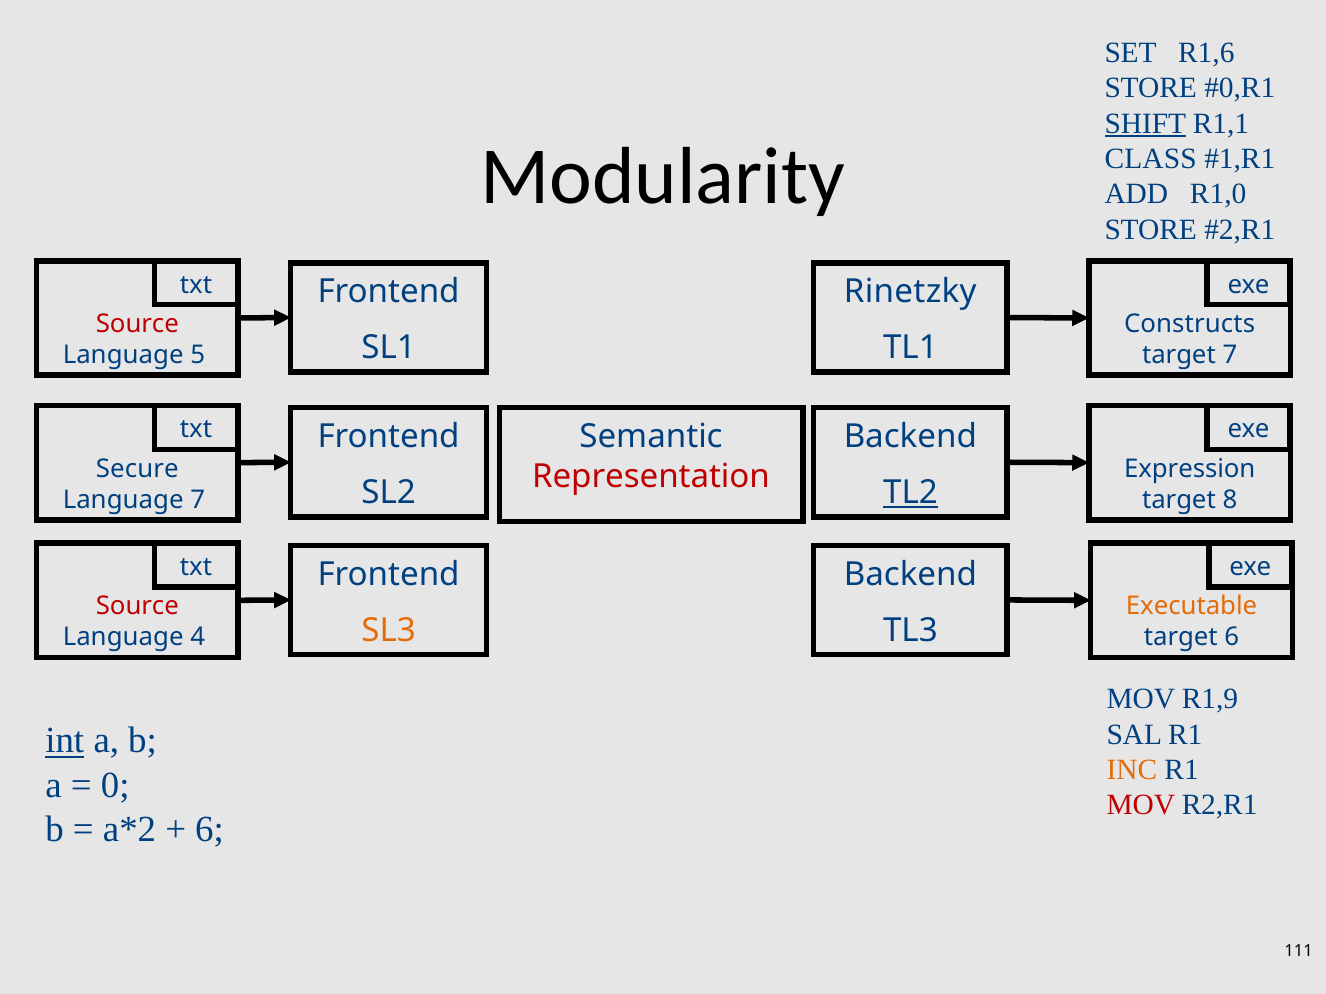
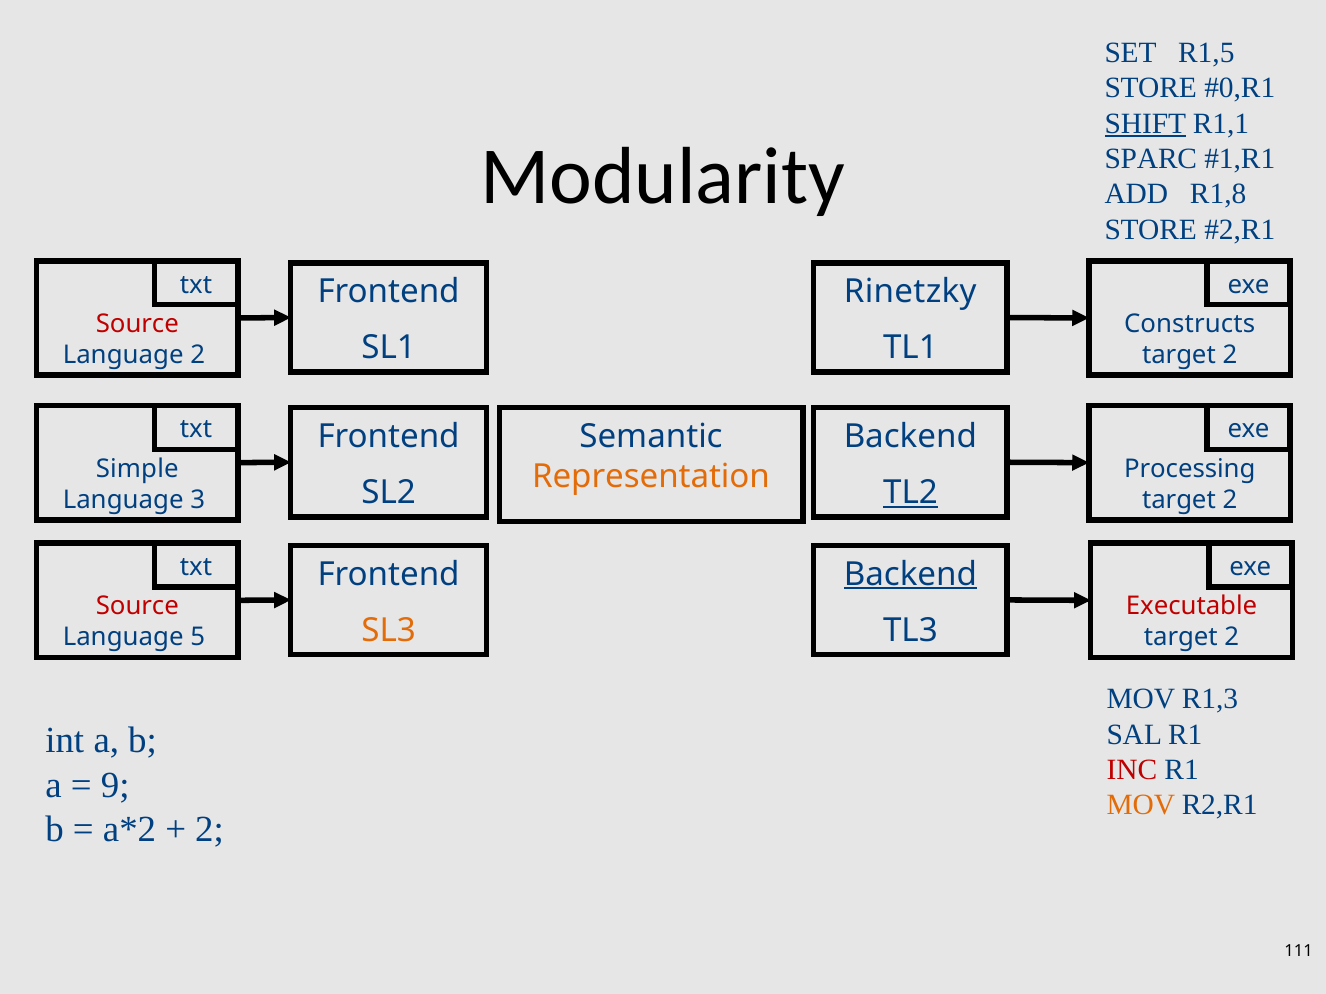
R1,6: R1,6 -> R1,5
CLASS: CLASS -> SPARC
R1,0: R1,0 -> R1,8
Language 5: 5 -> 2
7 at (1230, 355): 7 -> 2
Secure: Secure -> Simple
Expression: Expression -> Processing
Representation colour: red -> orange
Language 7: 7 -> 3
8 at (1230, 500): 8 -> 2
Backend at (910, 574) underline: none -> present
Executable colour: orange -> red
4: 4 -> 5
6 at (1232, 638): 6 -> 2
R1,9: R1,9 -> R1,3
int underline: present -> none
INC colour: orange -> red
0: 0 -> 9
MOV at (1141, 806) colour: red -> orange
6 at (210, 830): 6 -> 2
